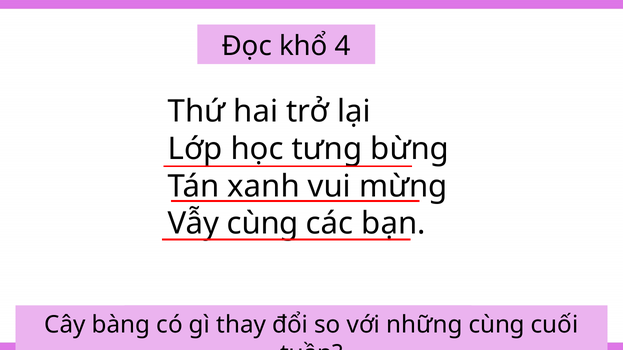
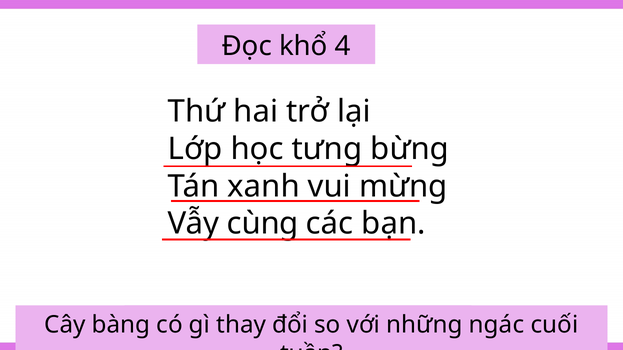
cùng at (497, 325): cùng -> ngác
